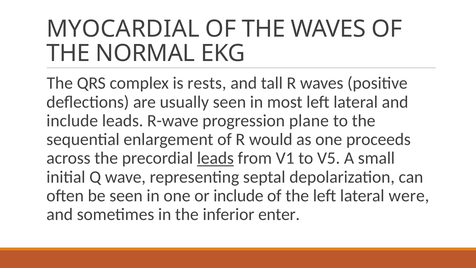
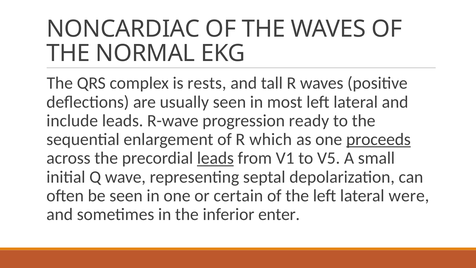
MYOCARDIAL: MYOCARDIAL -> NONCARDIAC
plane: plane -> ready
would: would -> which
proceeds underline: none -> present
or include: include -> certain
